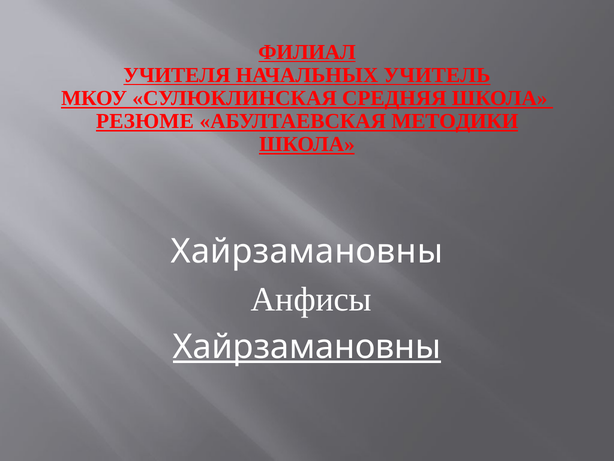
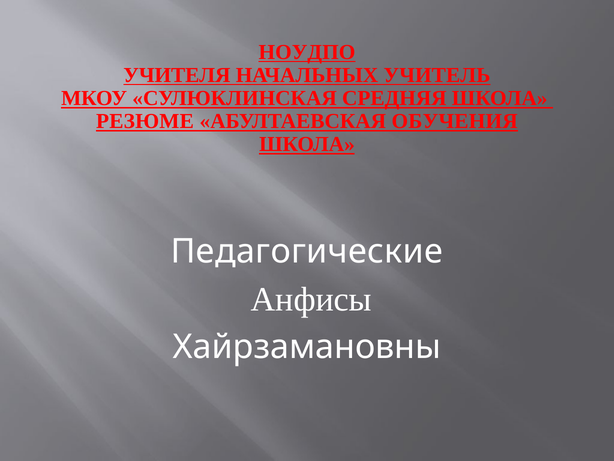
ФИЛИАЛ: ФИЛИАЛ -> НОУДПО
МЕТОДИКИ: МЕТОДИКИ -> ОБУЧЕНИЯ
Хайрзамановны at (307, 251): Хайрзамановны -> Педагогические
Хайрзамановны at (307, 347) underline: present -> none
